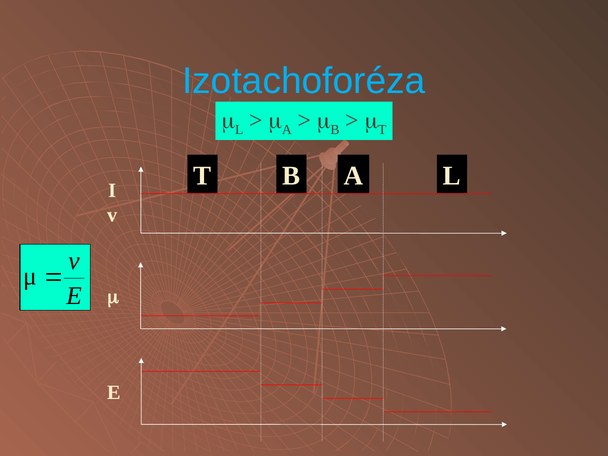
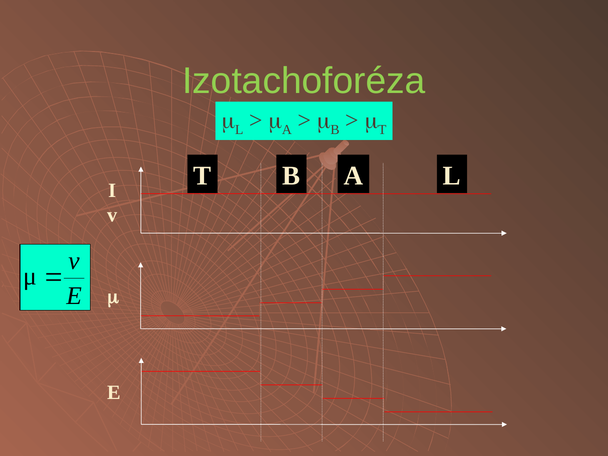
Izotachoforéza colour: light blue -> light green
